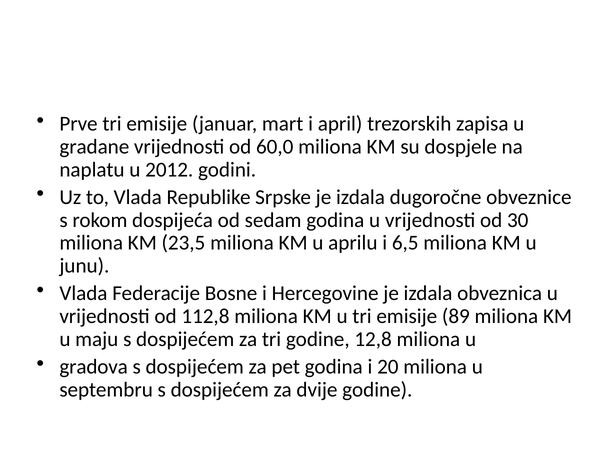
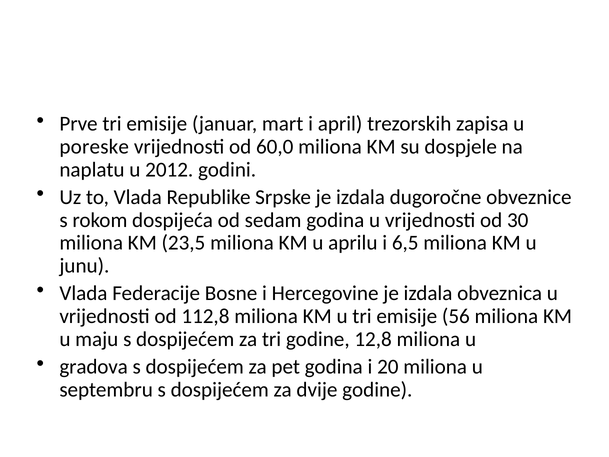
gradane: gradane -> poreske
89: 89 -> 56
